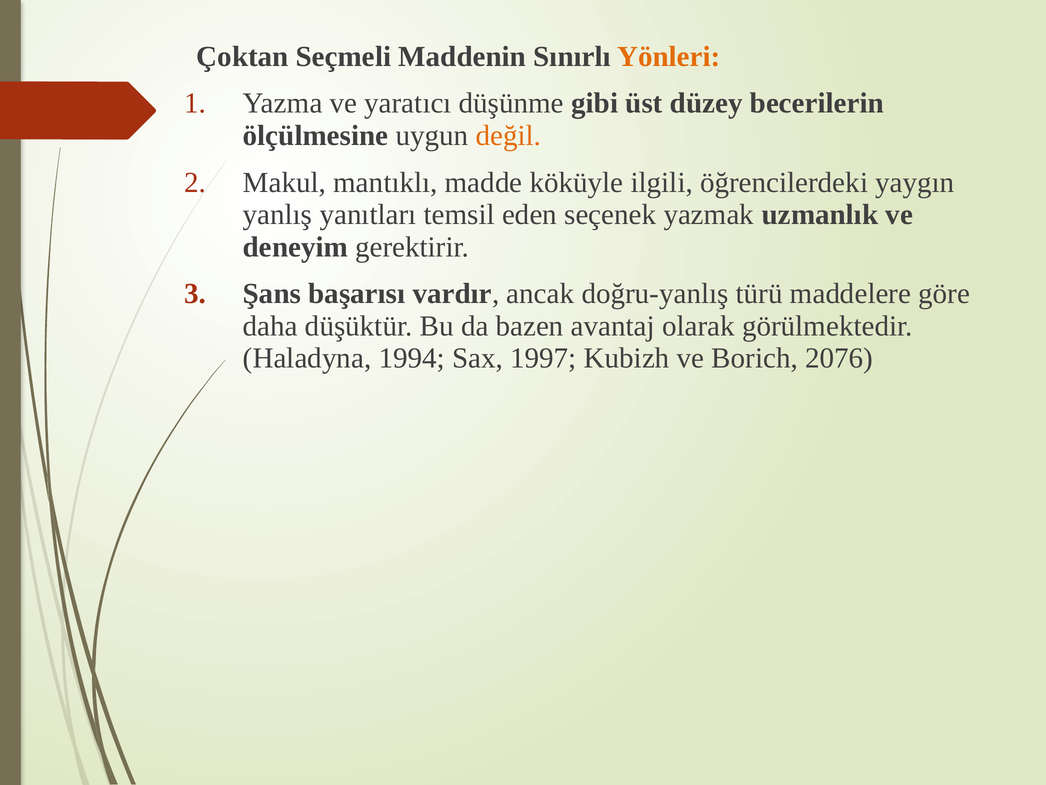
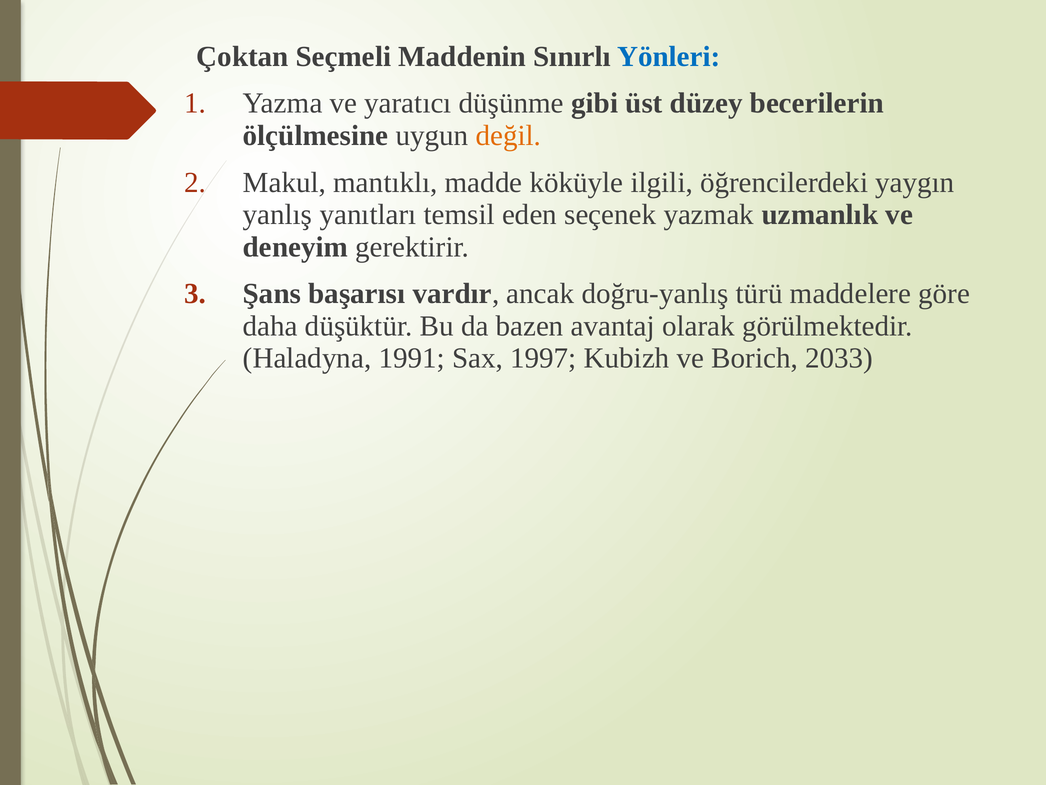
Yönleri colour: orange -> blue
1994: 1994 -> 1991
2076: 2076 -> 2033
